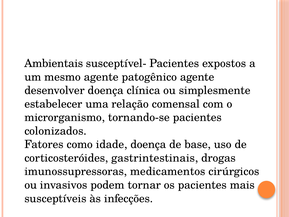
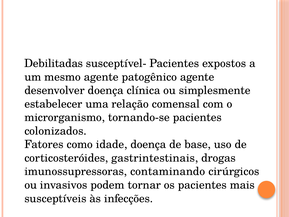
Ambientais: Ambientais -> Debilitadas
medicamentos: medicamentos -> contaminando
